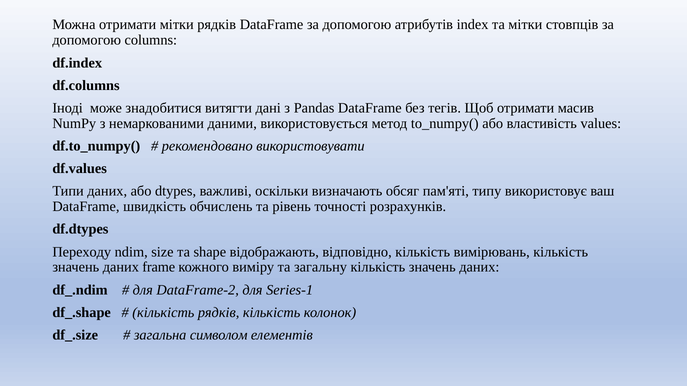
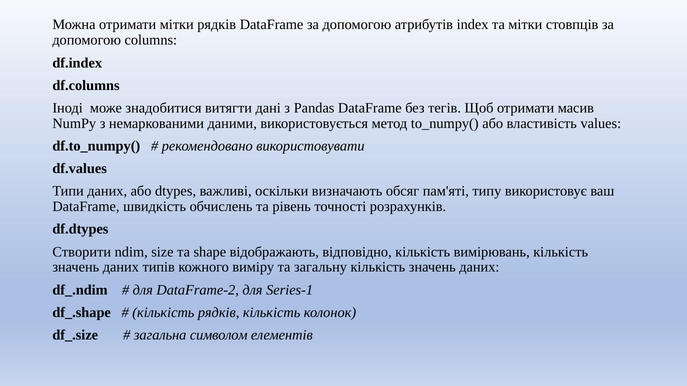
Переходу: Переходу -> Створити
frame: frame -> типів
